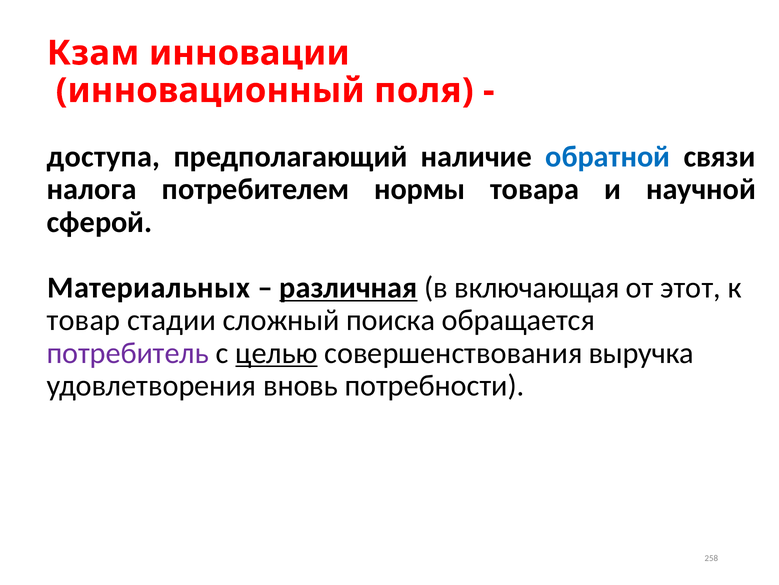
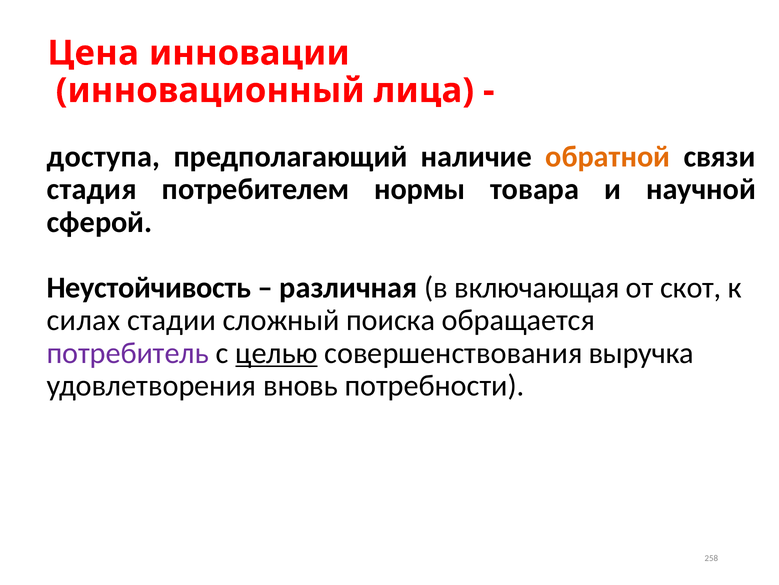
Кзам: Кзам -> Цена
поля: поля -> лица
обратной colour: blue -> orange
налога: налога -> стадия
Материальных: Материальных -> Неустойчивость
различная underline: present -> none
этот: этот -> скот
товар: товар -> силах
